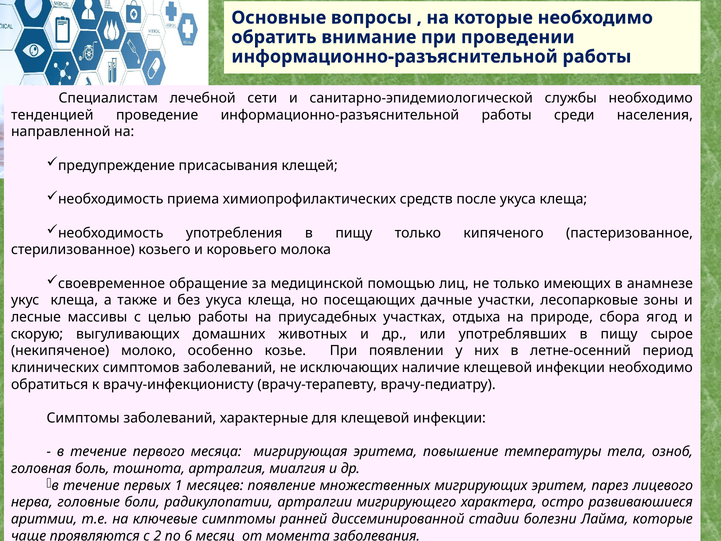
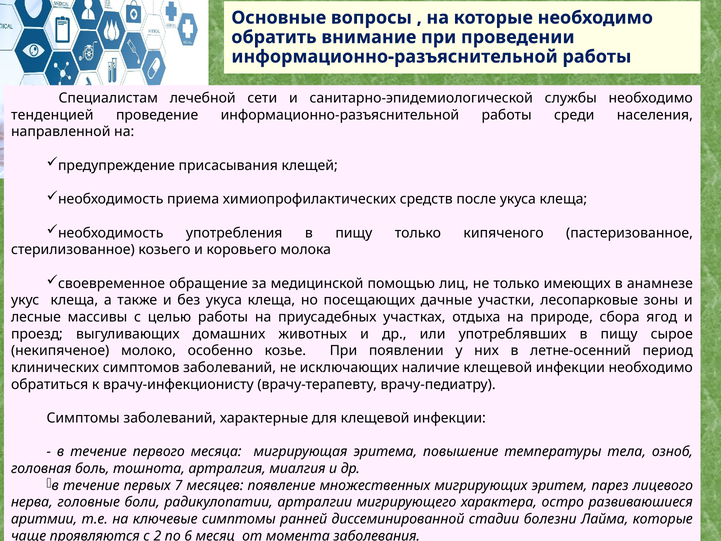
скорую: скорую -> проезд
1: 1 -> 7
